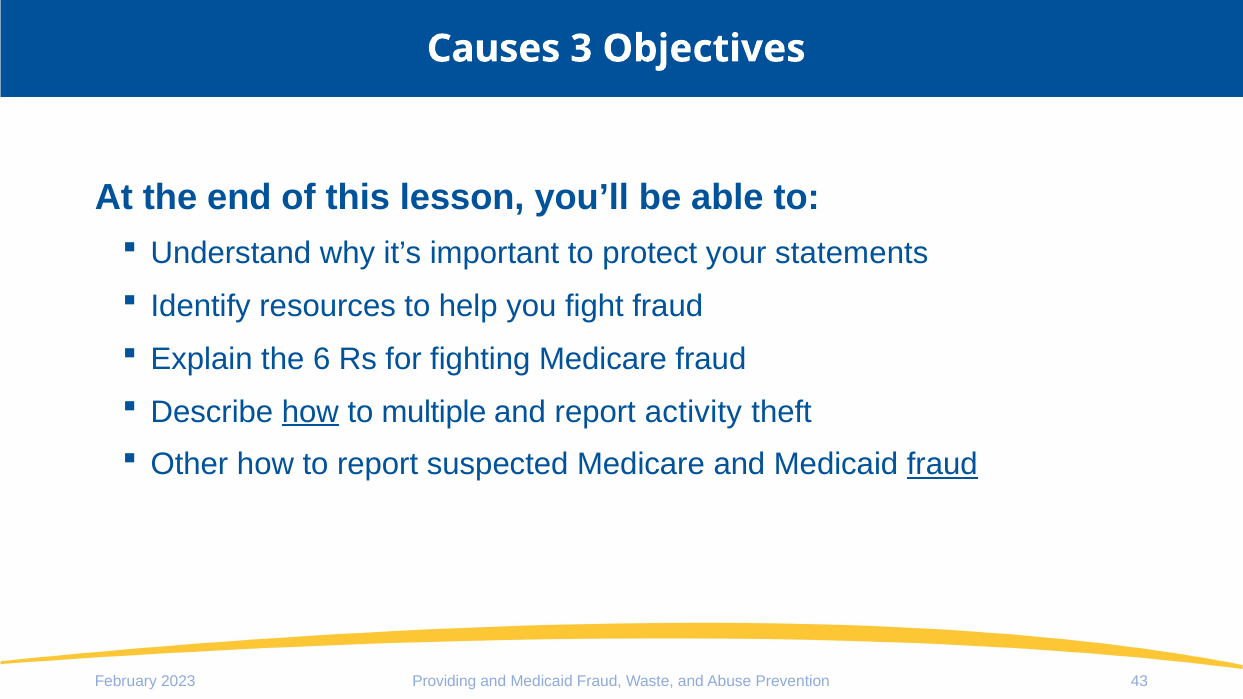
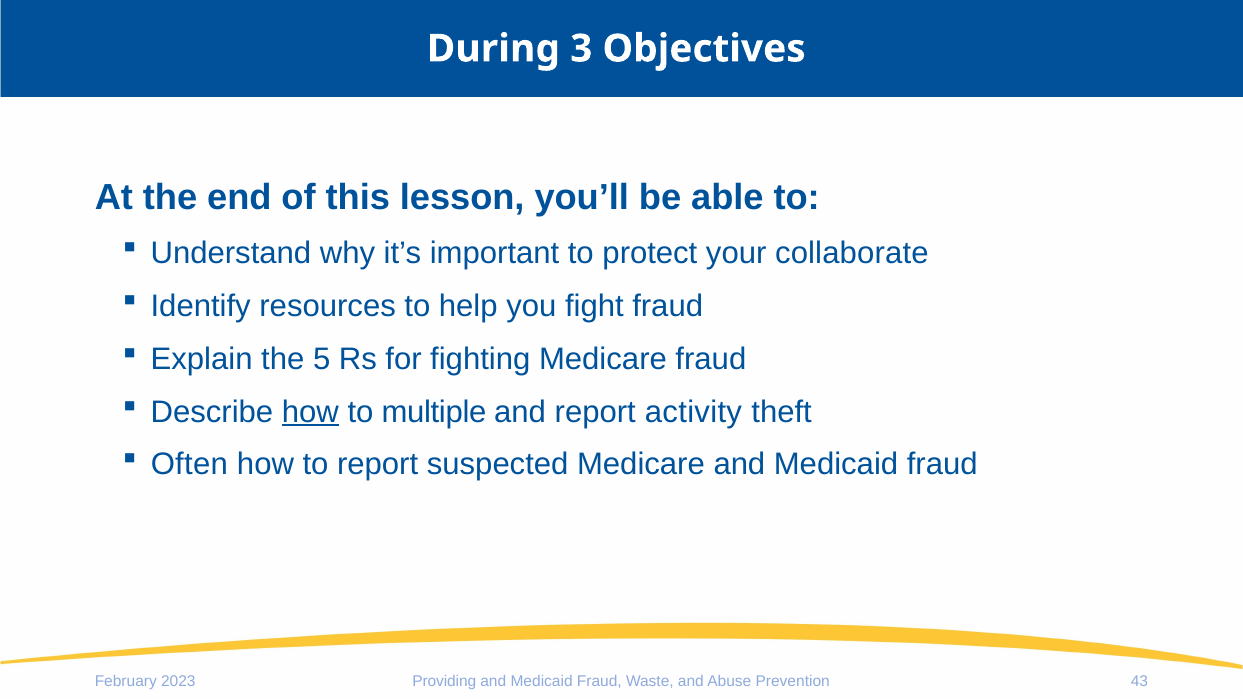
Causes: Causes -> During
statements: statements -> collaborate
6: 6 -> 5
Other: Other -> Often
fraud at (942, 465) underline: present -> none
